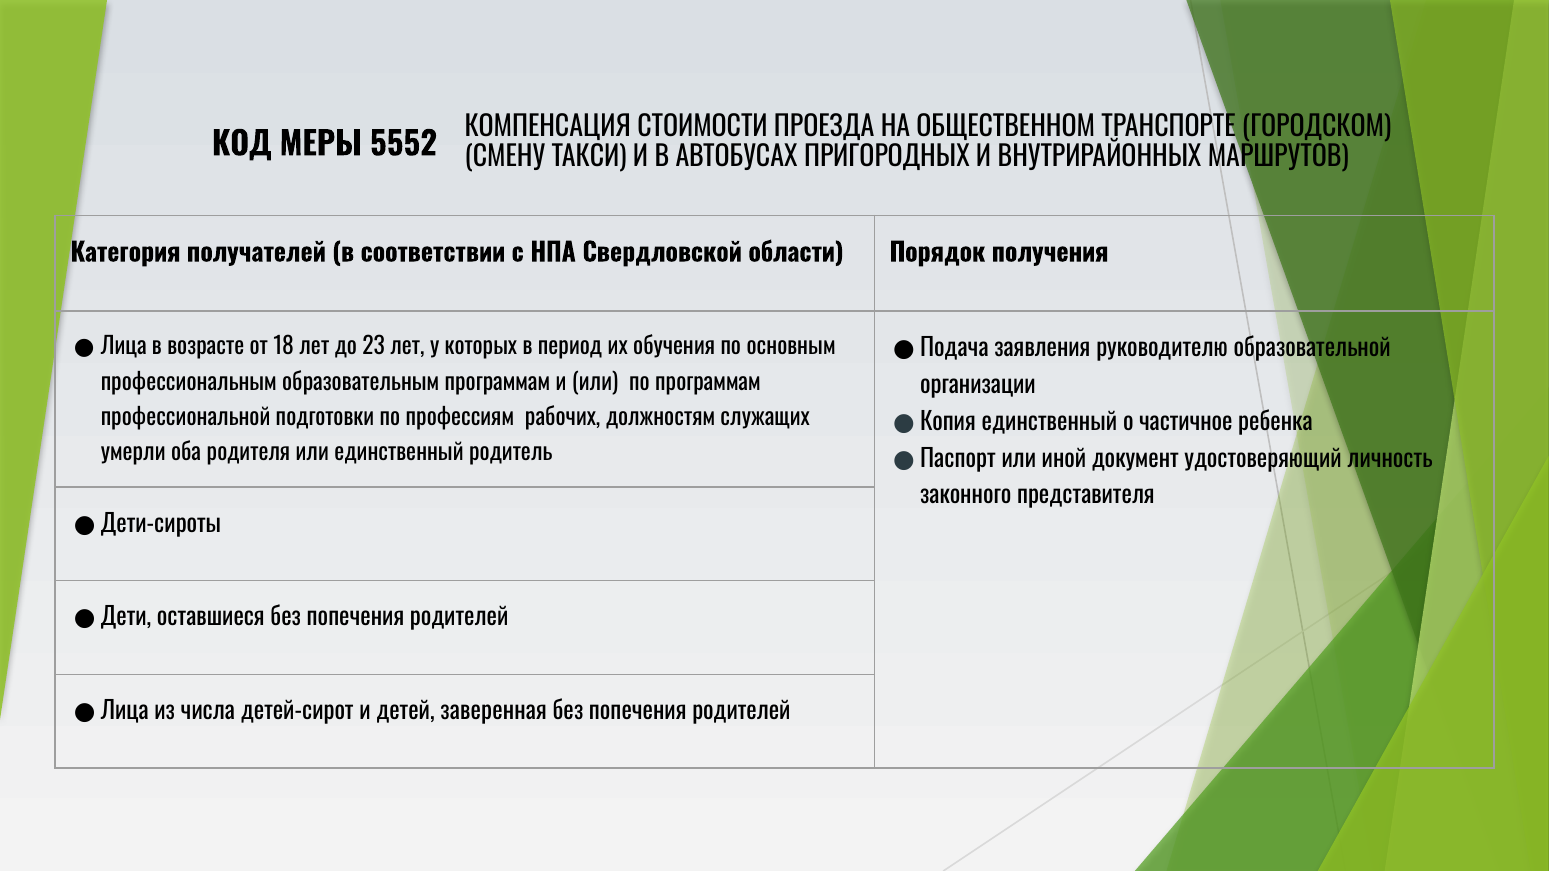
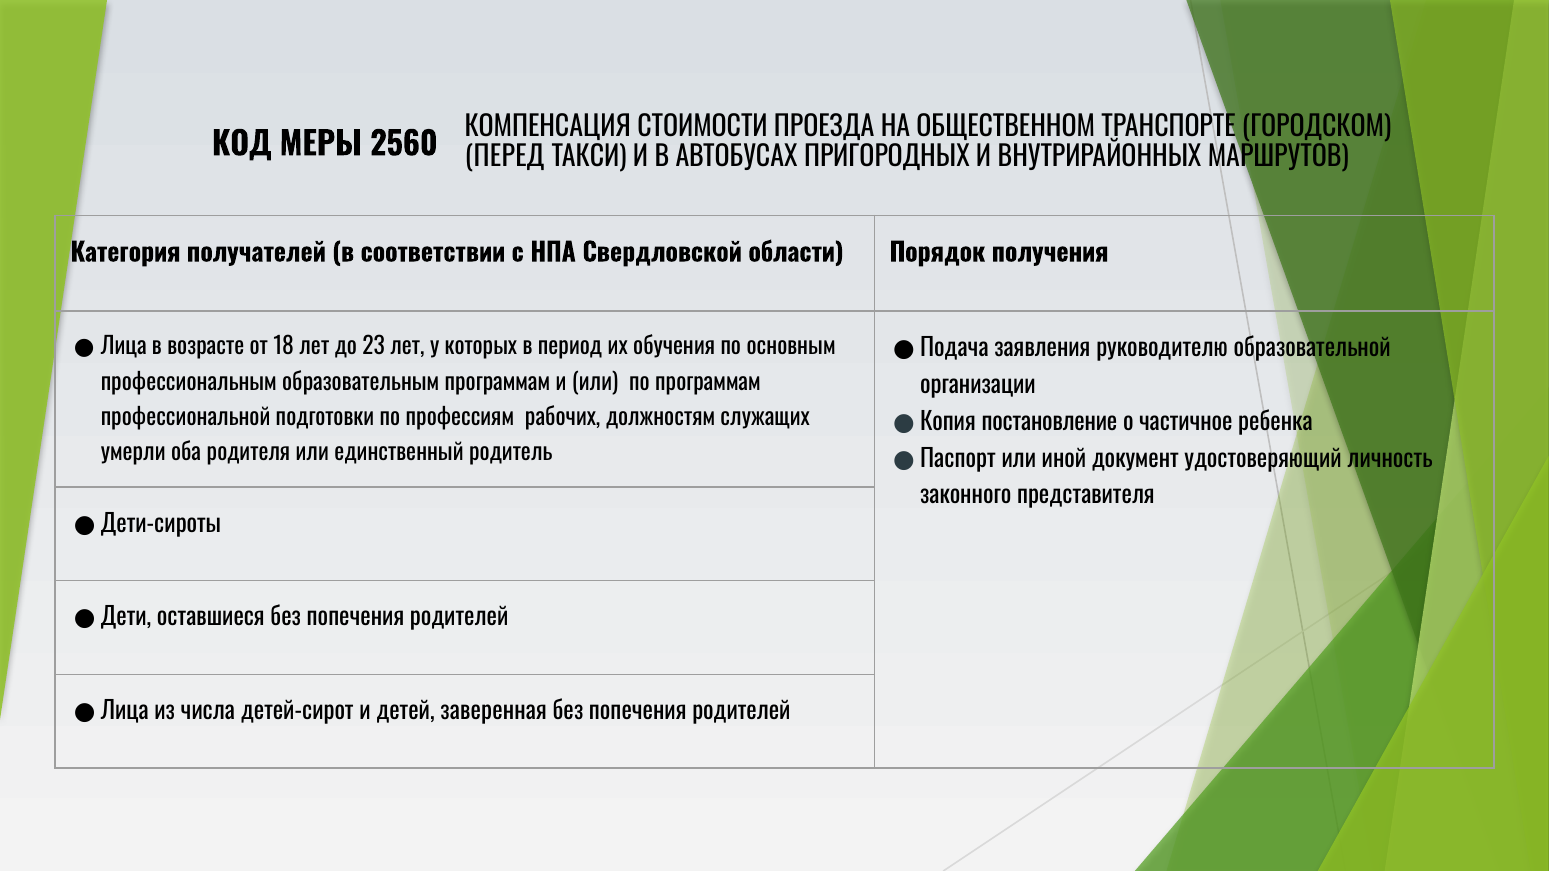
5552: 5552 -> 2560
СМЕНУ: СМЕНУ -> ПЕРЕД
единственный at (1049, 422): единственный -> постановление
